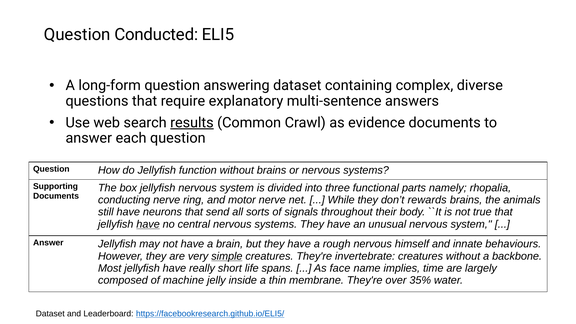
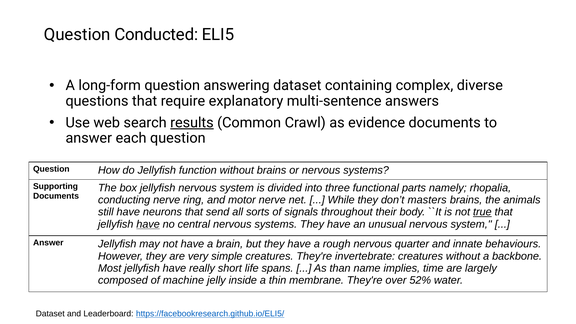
rewards: rewards -> masters
true underline: none -> present
himself: himself -> quarter
simple underline: present -> none
face: face -> than
35%: 35% -> 52%
